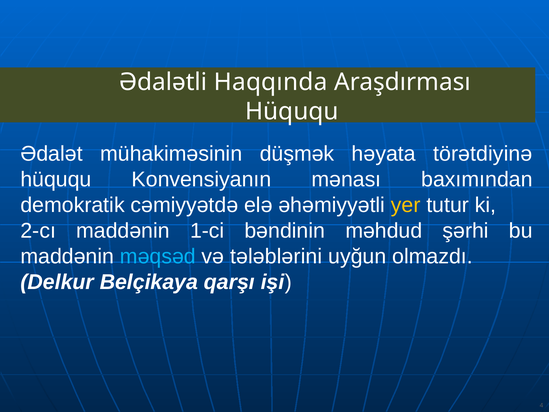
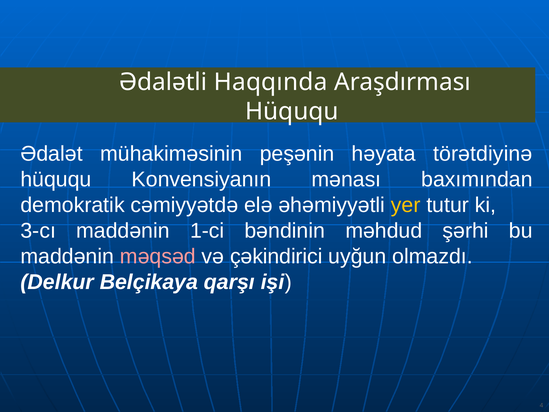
düşmək: düşmək -> peşənin
2-cı: 2-cı -> 3-cı
məqsəd colour: light blue -> pink
tələblərini: tələblərini -> çəkindirici
